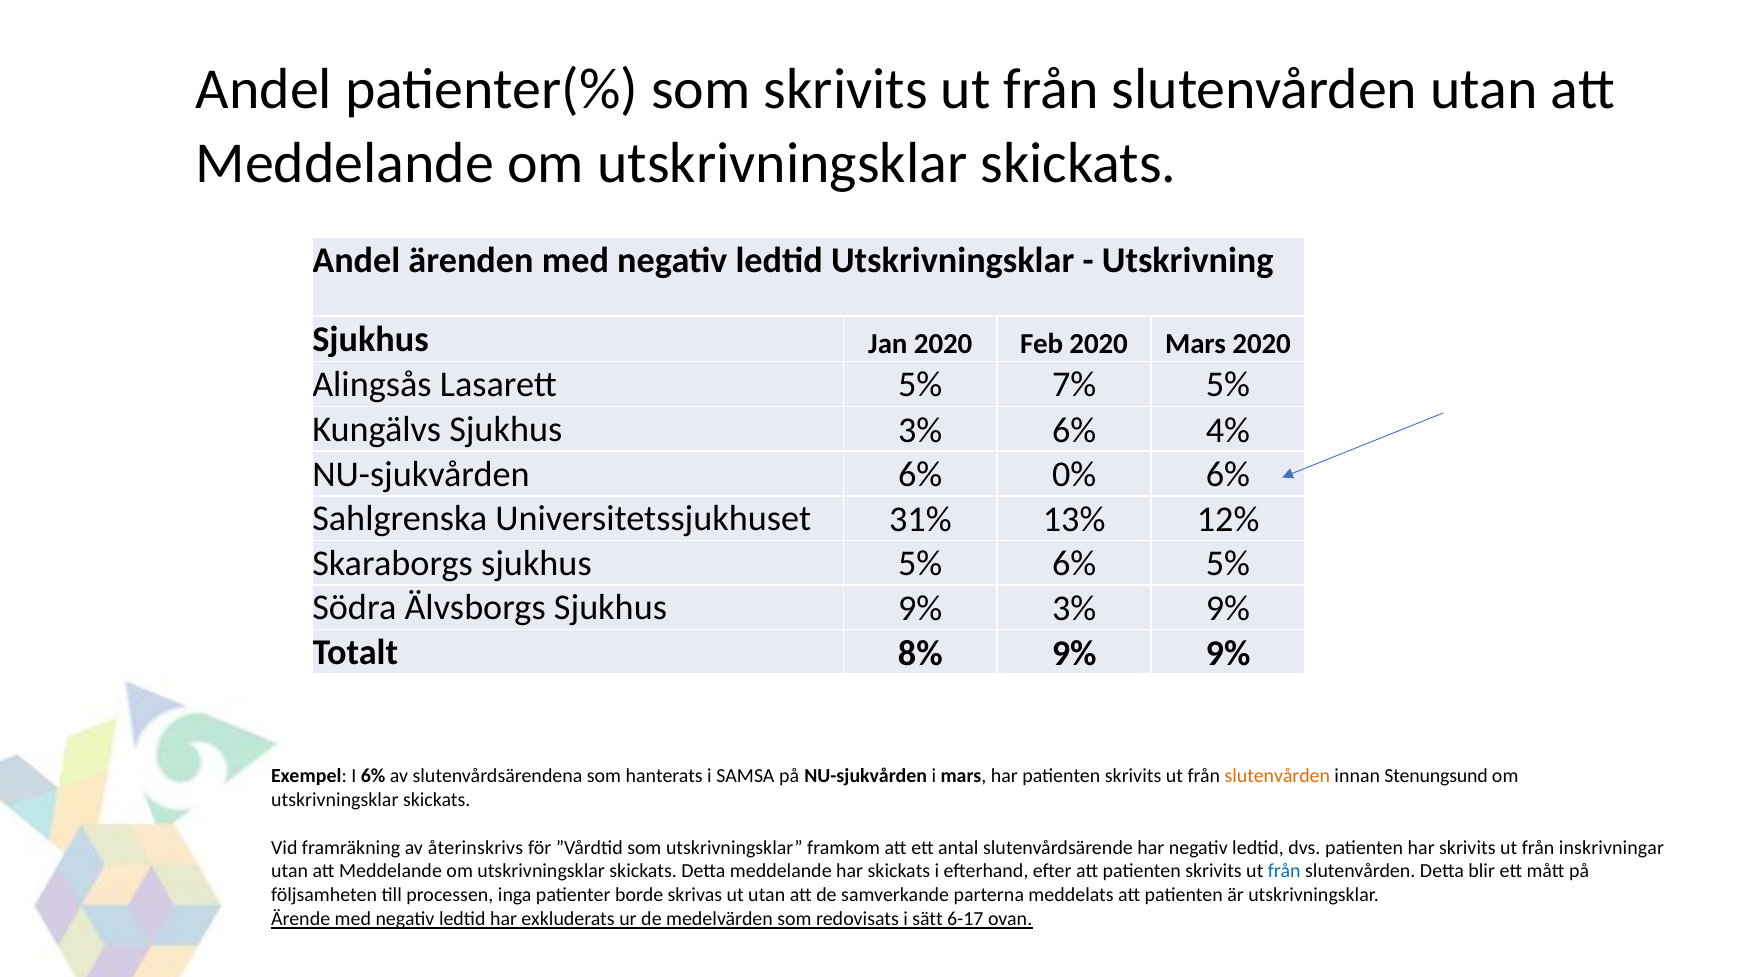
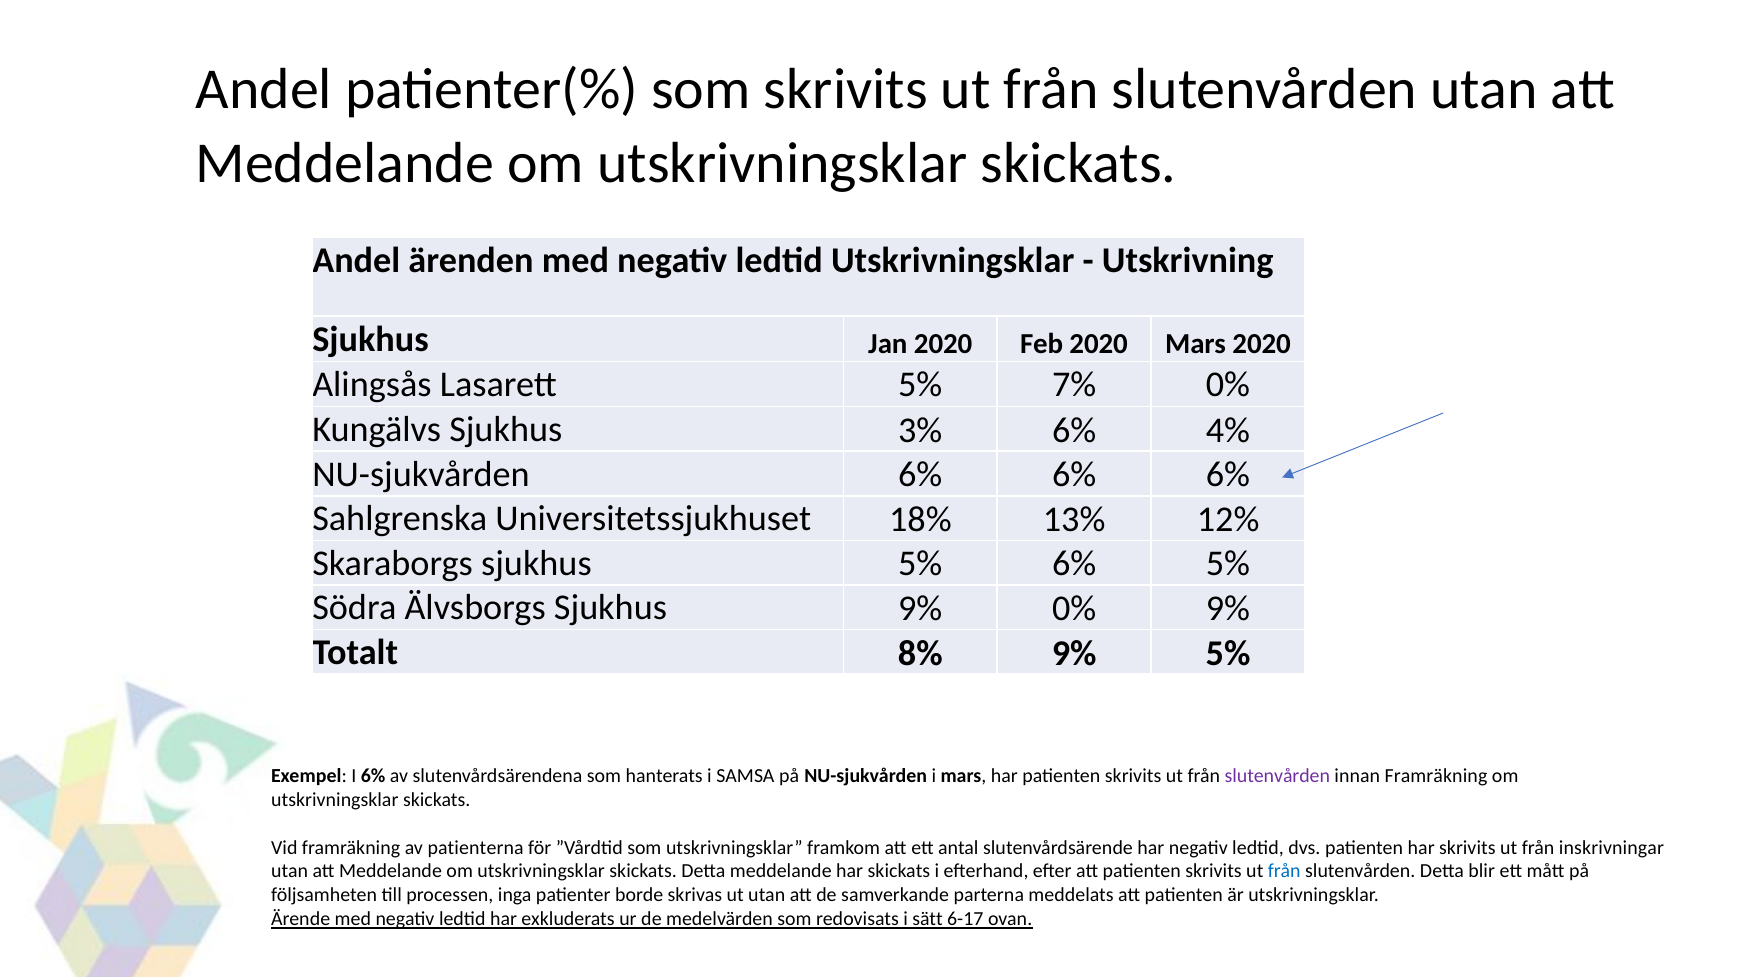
7% 5%: 5% -> 0%
NU-sjukvården 6% 0%: 0% -> 6%
31%: 31% -> 18%
9% 3%: 3% -> 0%
9% 9%: 9% -> 5%
slutenvården at (1277, 776) colour: orange -> purple
innan Stenungsund: Stenungsund -> Framräkning
återinskrivs: återinskrivs -> patienterna
